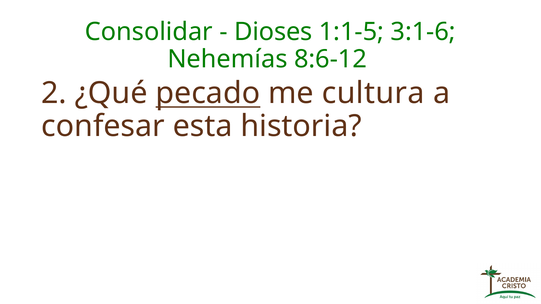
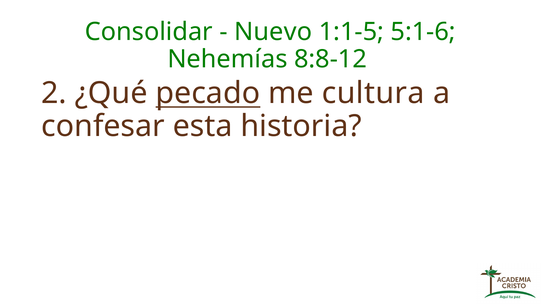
Dioses: Dioses -> Nuevo
3:1-6: 3:1-6 -> 5:1-6
8:6-12: 8:6-12 -> 8:8-12
